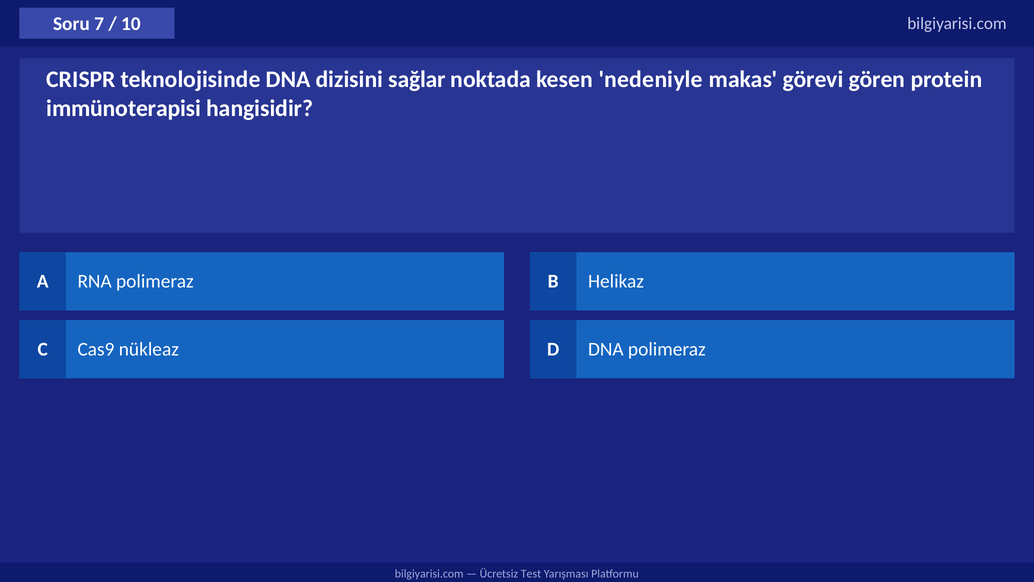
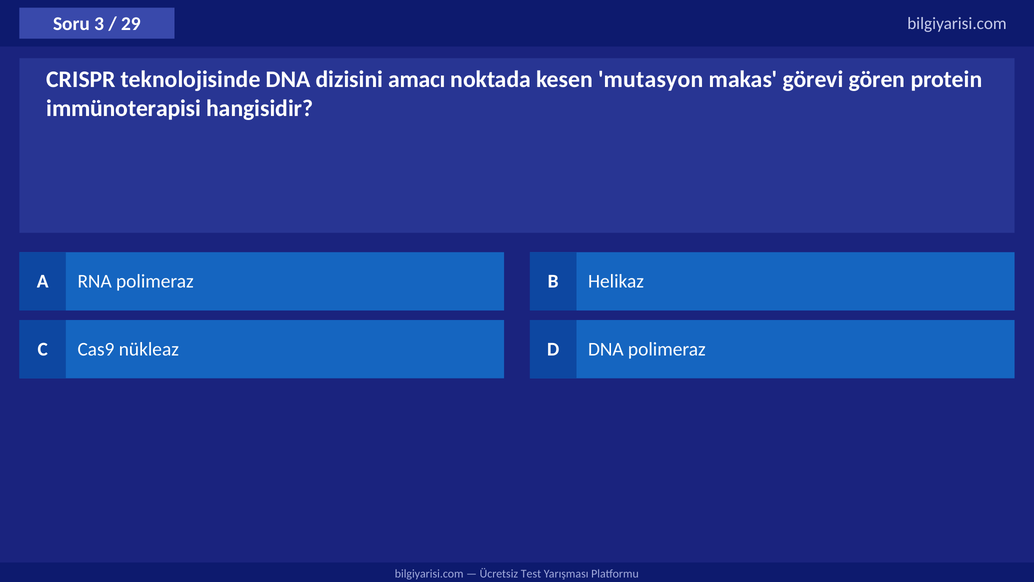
7: 7 -> 3
10: 10 -> 29
sağlar: sağlar -> amacı
nedeniyle: nedeniyle -> mutasyon
